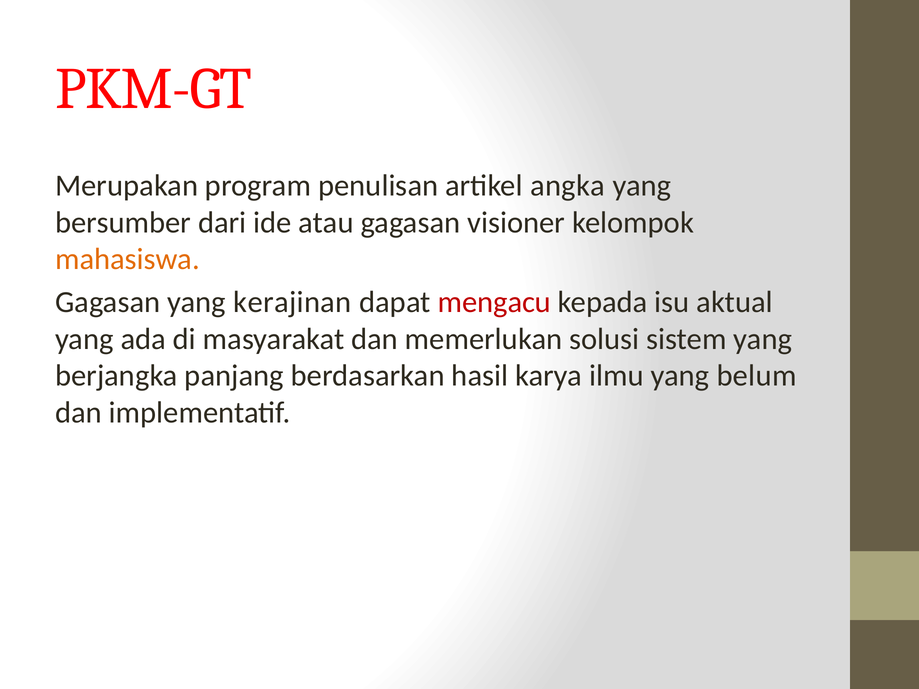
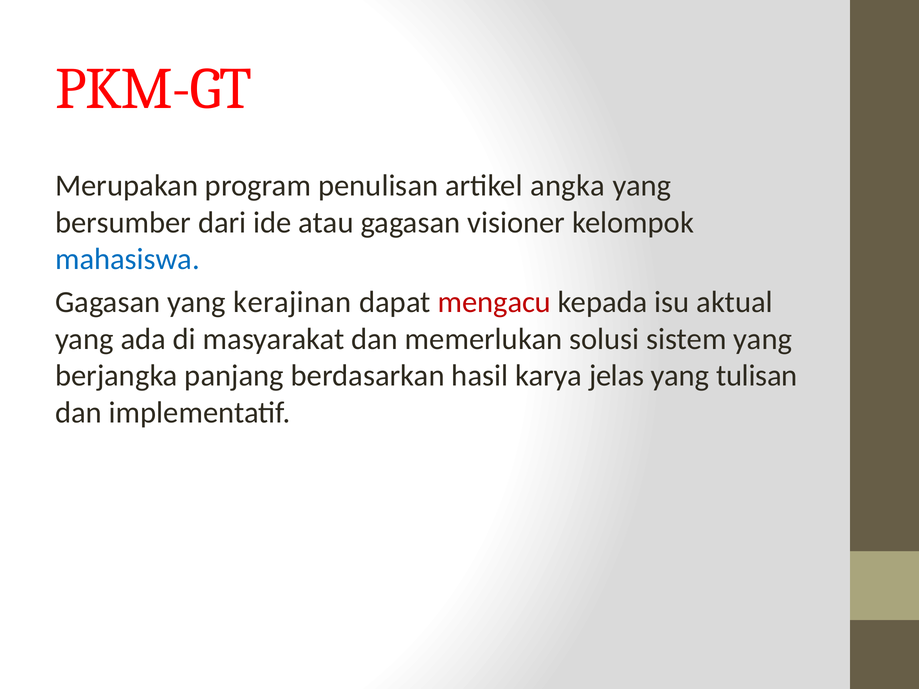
mahasiswa colour: orange -> blue
ilmu: ilmu -> jelas
belum: belum -> tulisan
